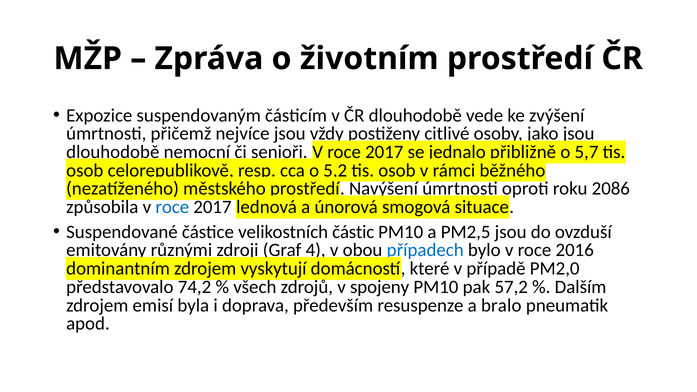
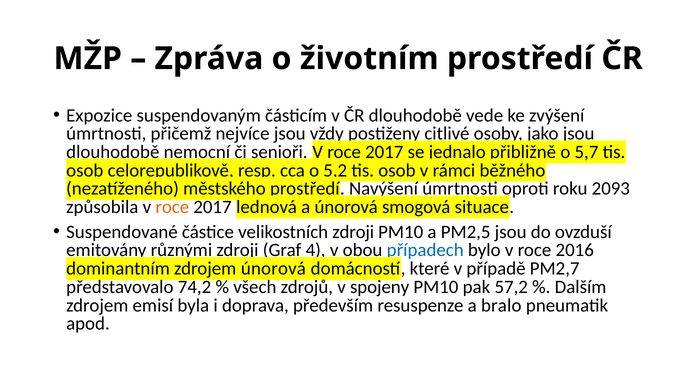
2086: 2086 -> 2093
roce at (172, 207) colour: blue -> orange
velikostních částic: částic -> zdroji
zdrojem vyskytují: vyskytují -> únorová
PM2,0: PM2,0 -> PM2,7
